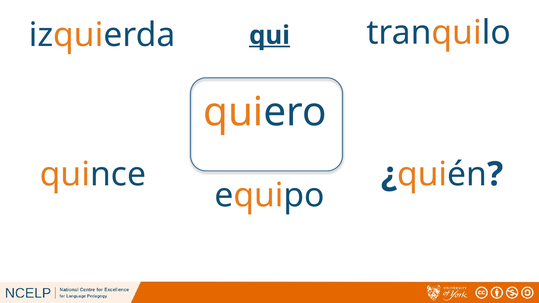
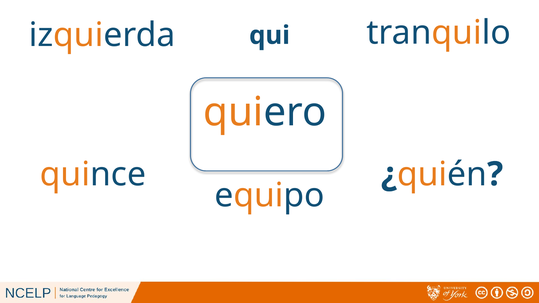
qui underline: present -> none
